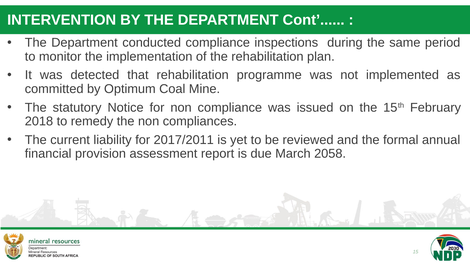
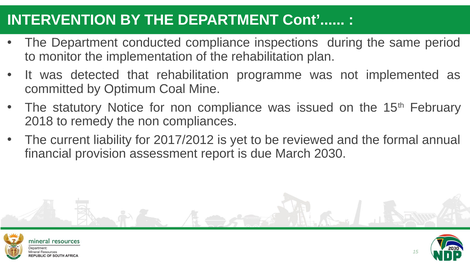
2017/2011: 2017/2011 -> 2017/2012
2058: 2058 -> 2030
